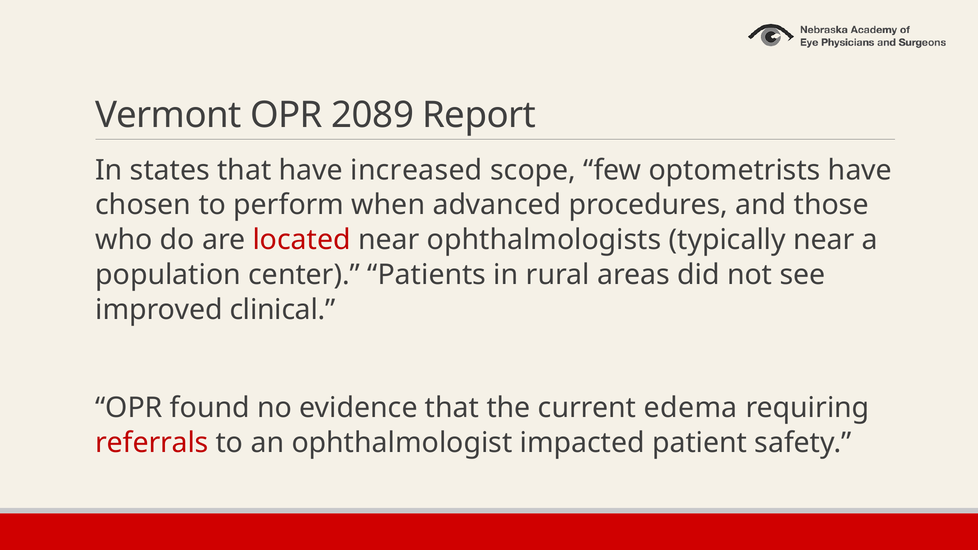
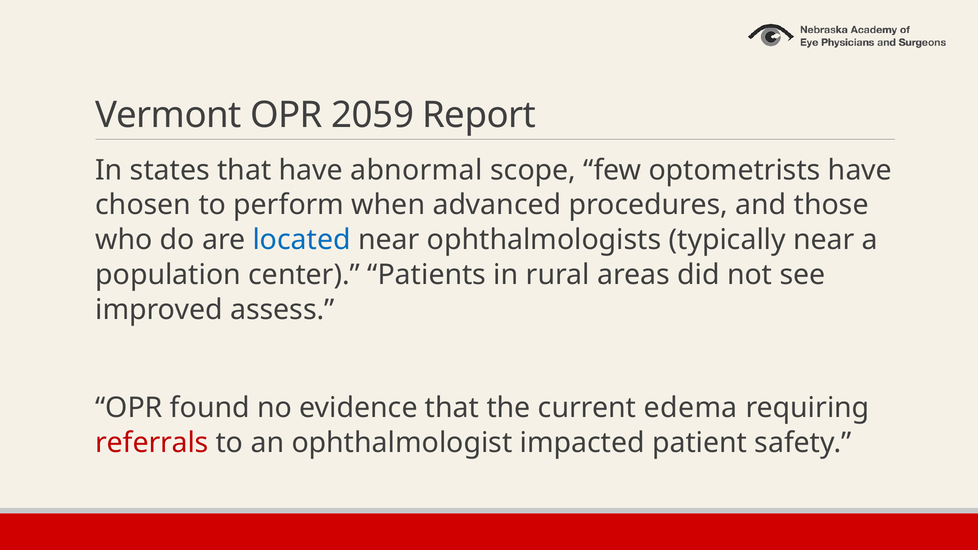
2089: 2089 -> 2059
increased: increased -> abnormal
located colour: red -> blue
clinical: clinical -> assess
